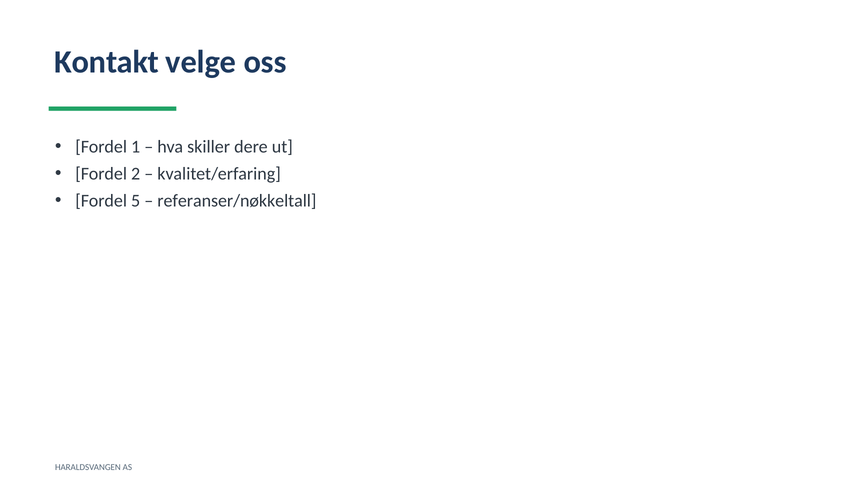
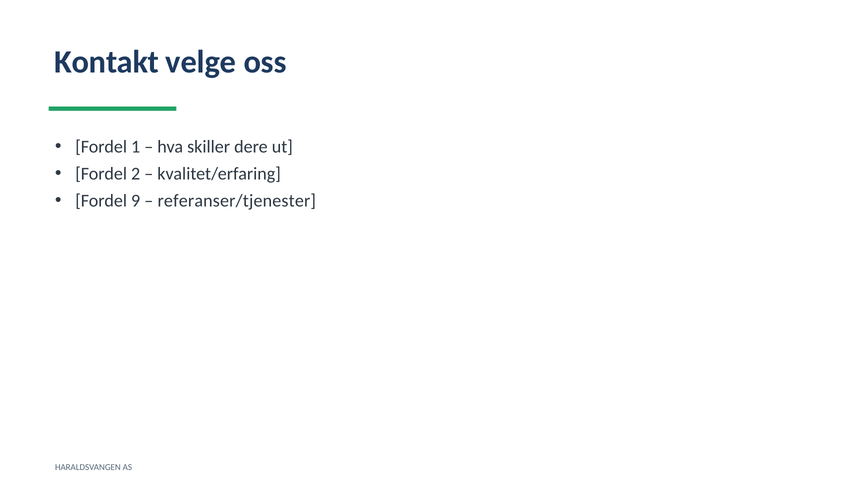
5: 5 -> 9
referanser/nøkkeltall: referanser/nøkkeltall -> referanser/tjenester
